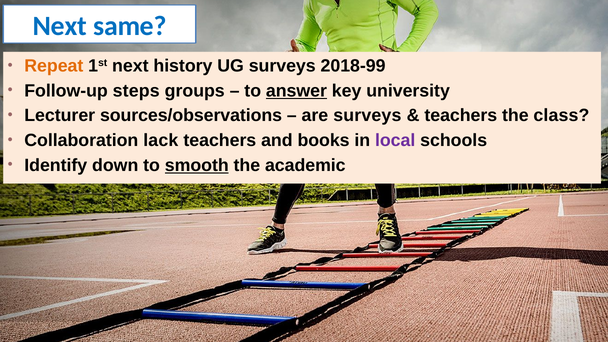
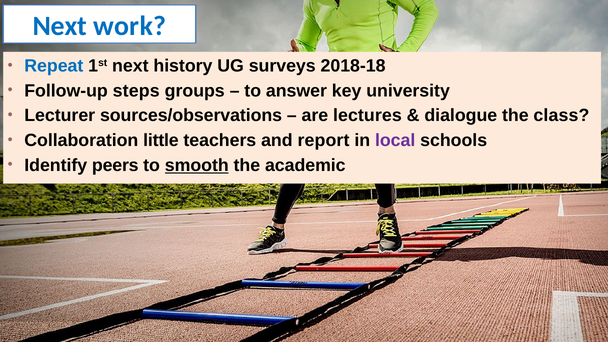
same: same -> work
Repeat colour: orange -> blue
2018-99: 2018-99 -> 2018-18
answer underline: present -> none
are surveys: surveys -> lectures
teachers at (461, 116): teachers -> dialogue
lack: lack -> little
books: books -> report
down: down -> peers
